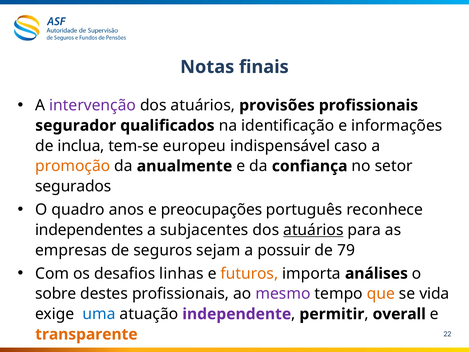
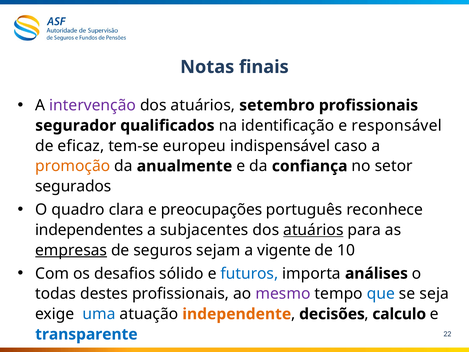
provisões: provisões -> setembro
informações: informações -> responsável
inclua: inclua -> eficaz
anos: anos -> clara
empresas underline: none -> present
possuir: possuir -> vigente
79: 79 -> 10
linhas: linhas -> sólido
futuros colour: orange -> blue
sobre: sobre -> todas
que colour: orange -> blue
vida: vida -> seja
independente colour: purple -> orange
permitir: permitir -> decisões
overall: overall -> calculo
transparente colour: orange -> blue
